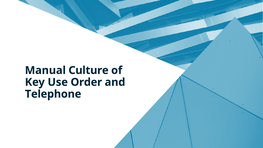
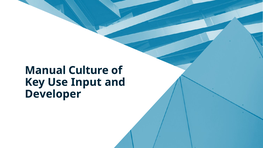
Order: Order -> Input
Telephone: Telephone -> Developer
